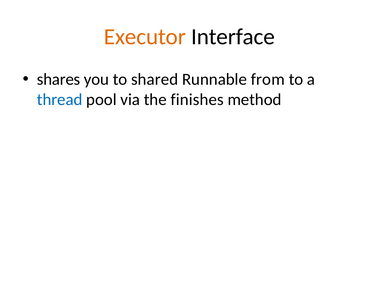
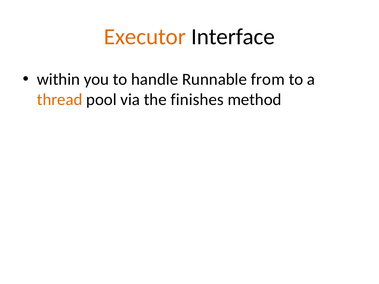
shares: shares -> within
shared: shared -> handle
thread colour: blue -> orange
